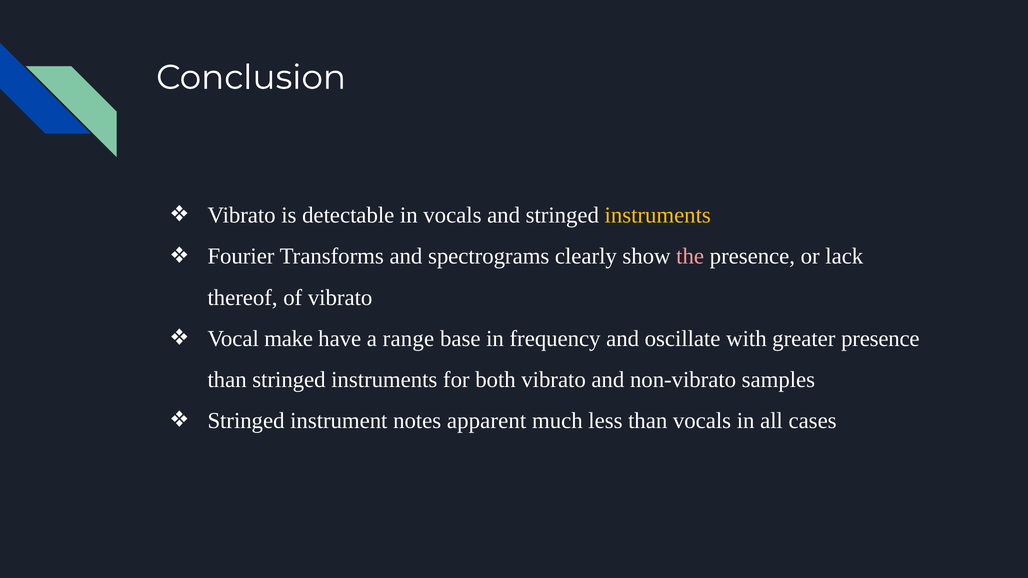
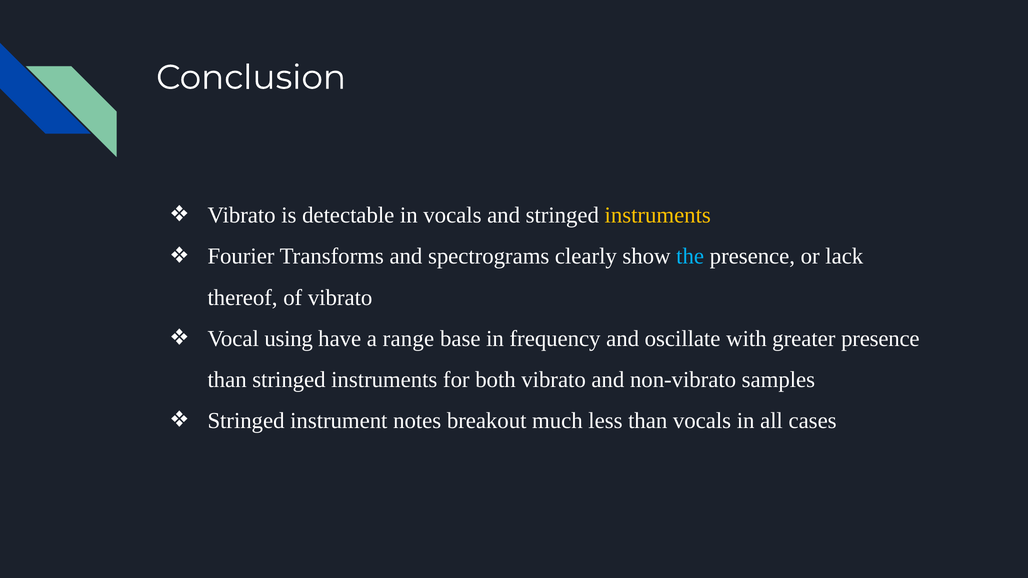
the colour: pink -> light blue
make: make -> using
apparent: apparent -> breakout
